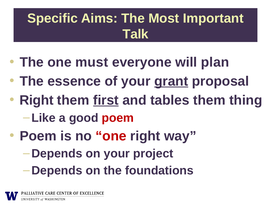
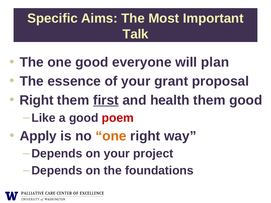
one must: must -> good
grant underline: present -> none
tables: tables -> health
them thing: thing -> good
Poem at (38, 136): Poem -> Apply
one at (111, 136) colour: red -> orange
